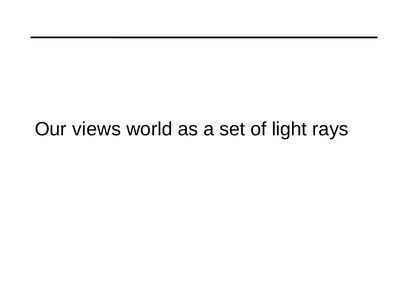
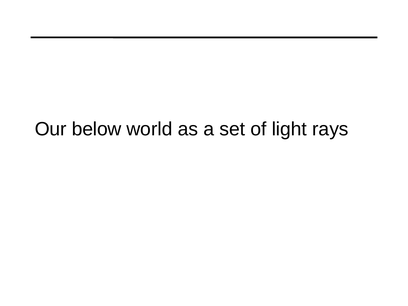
views: views -> below
